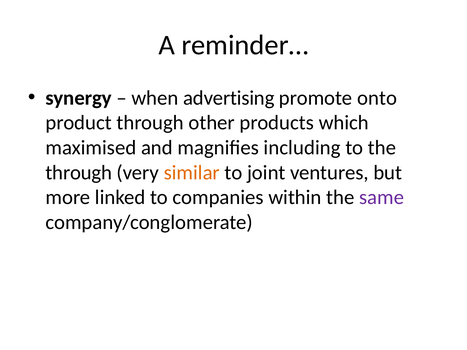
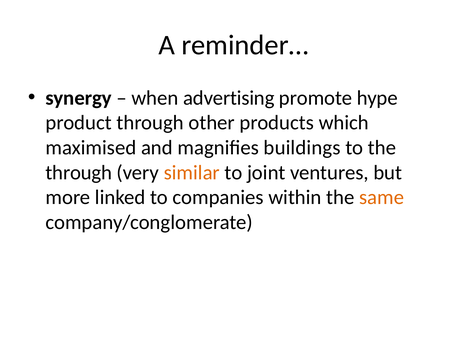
onto: onto -> hype
including: including -> buildings
same colour: purple -> orange
